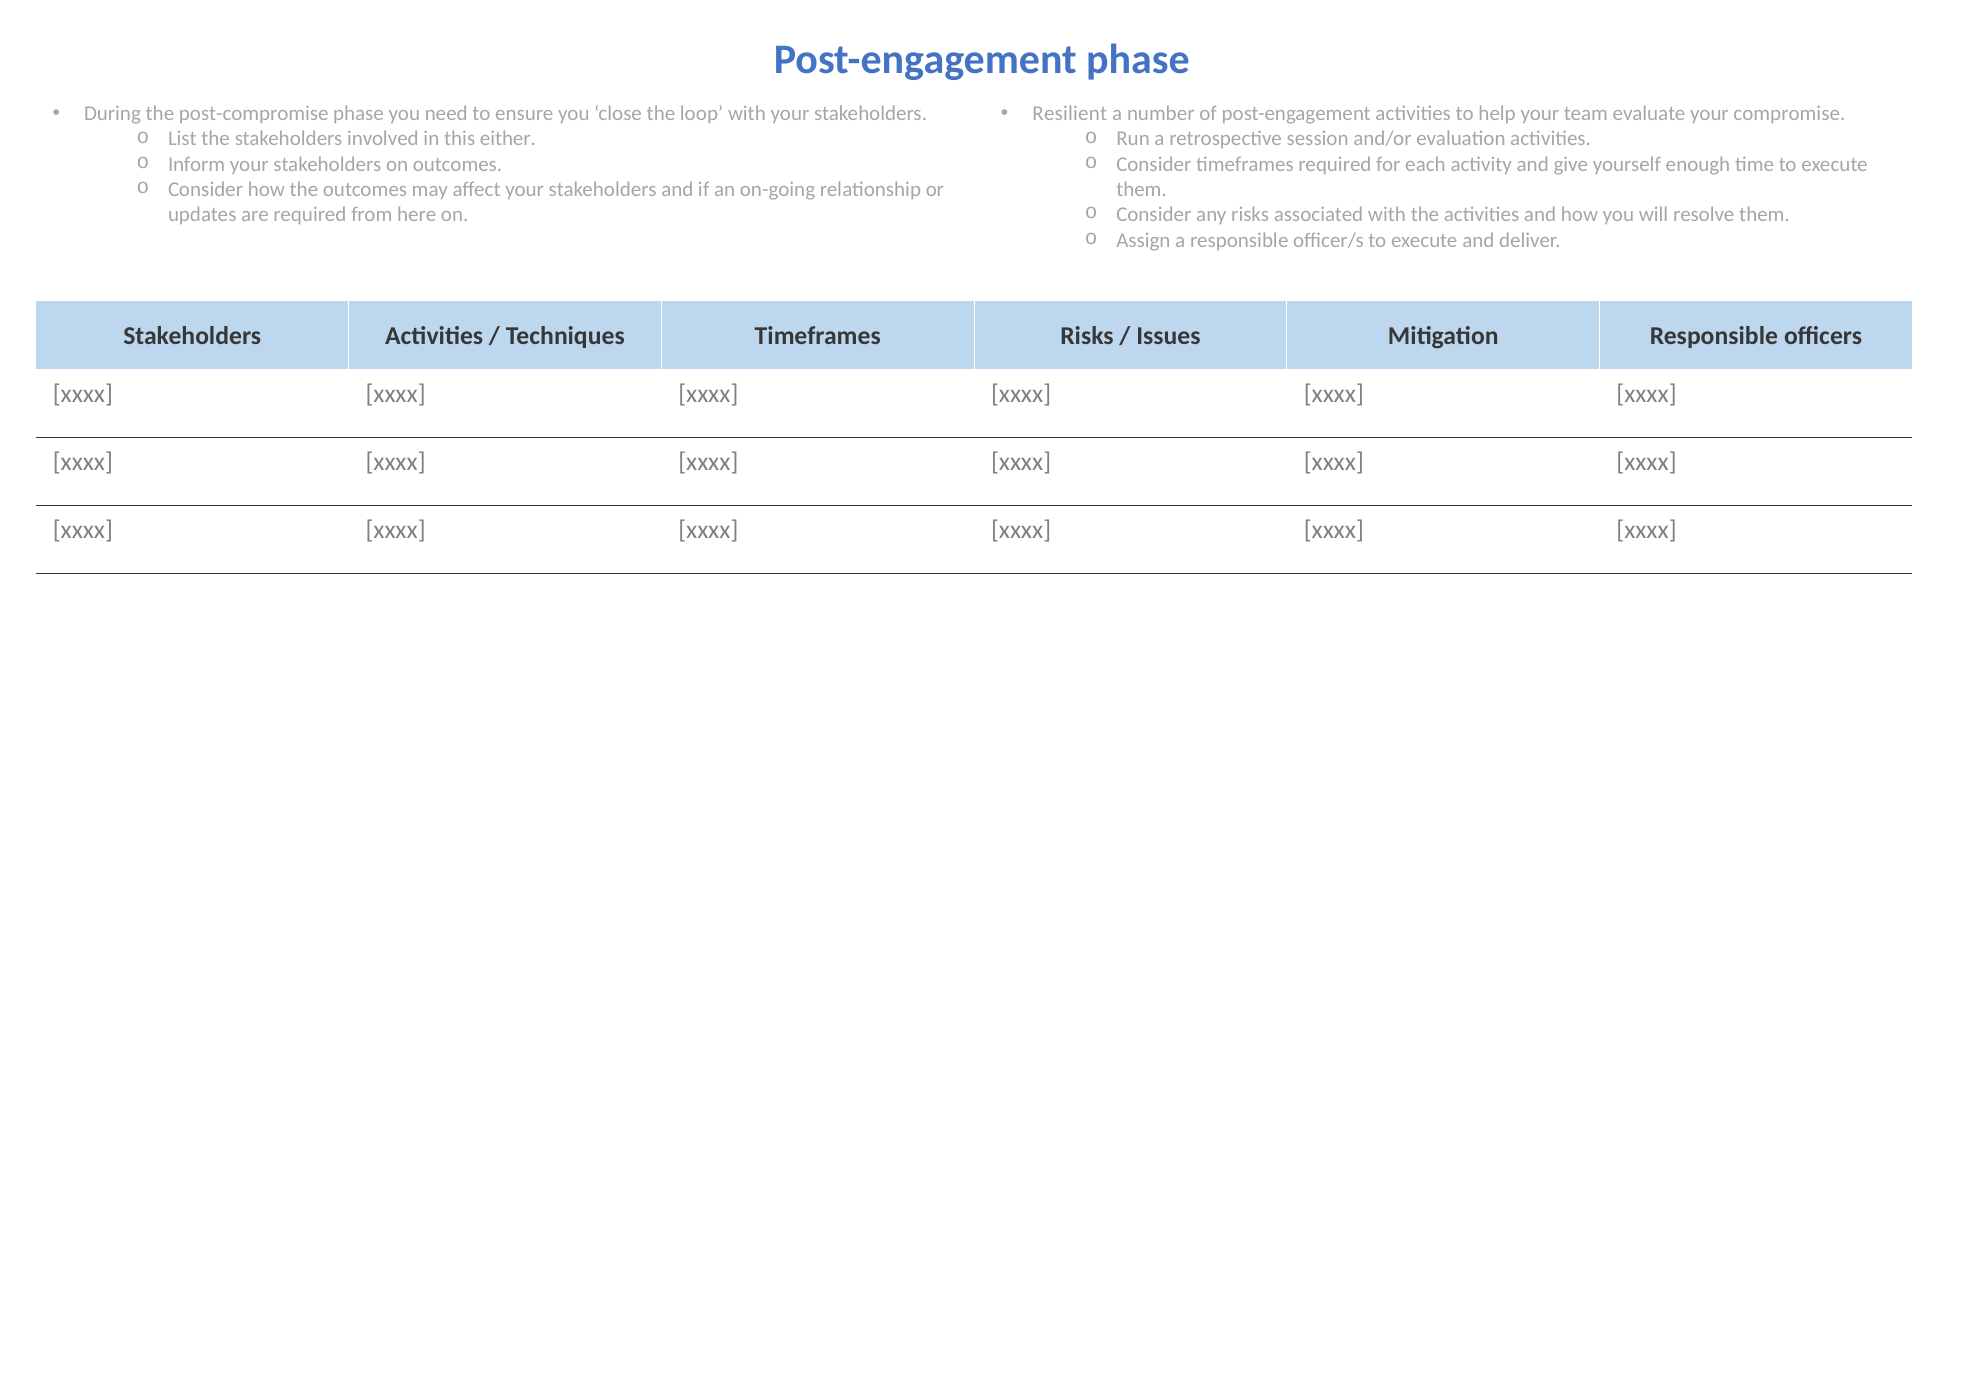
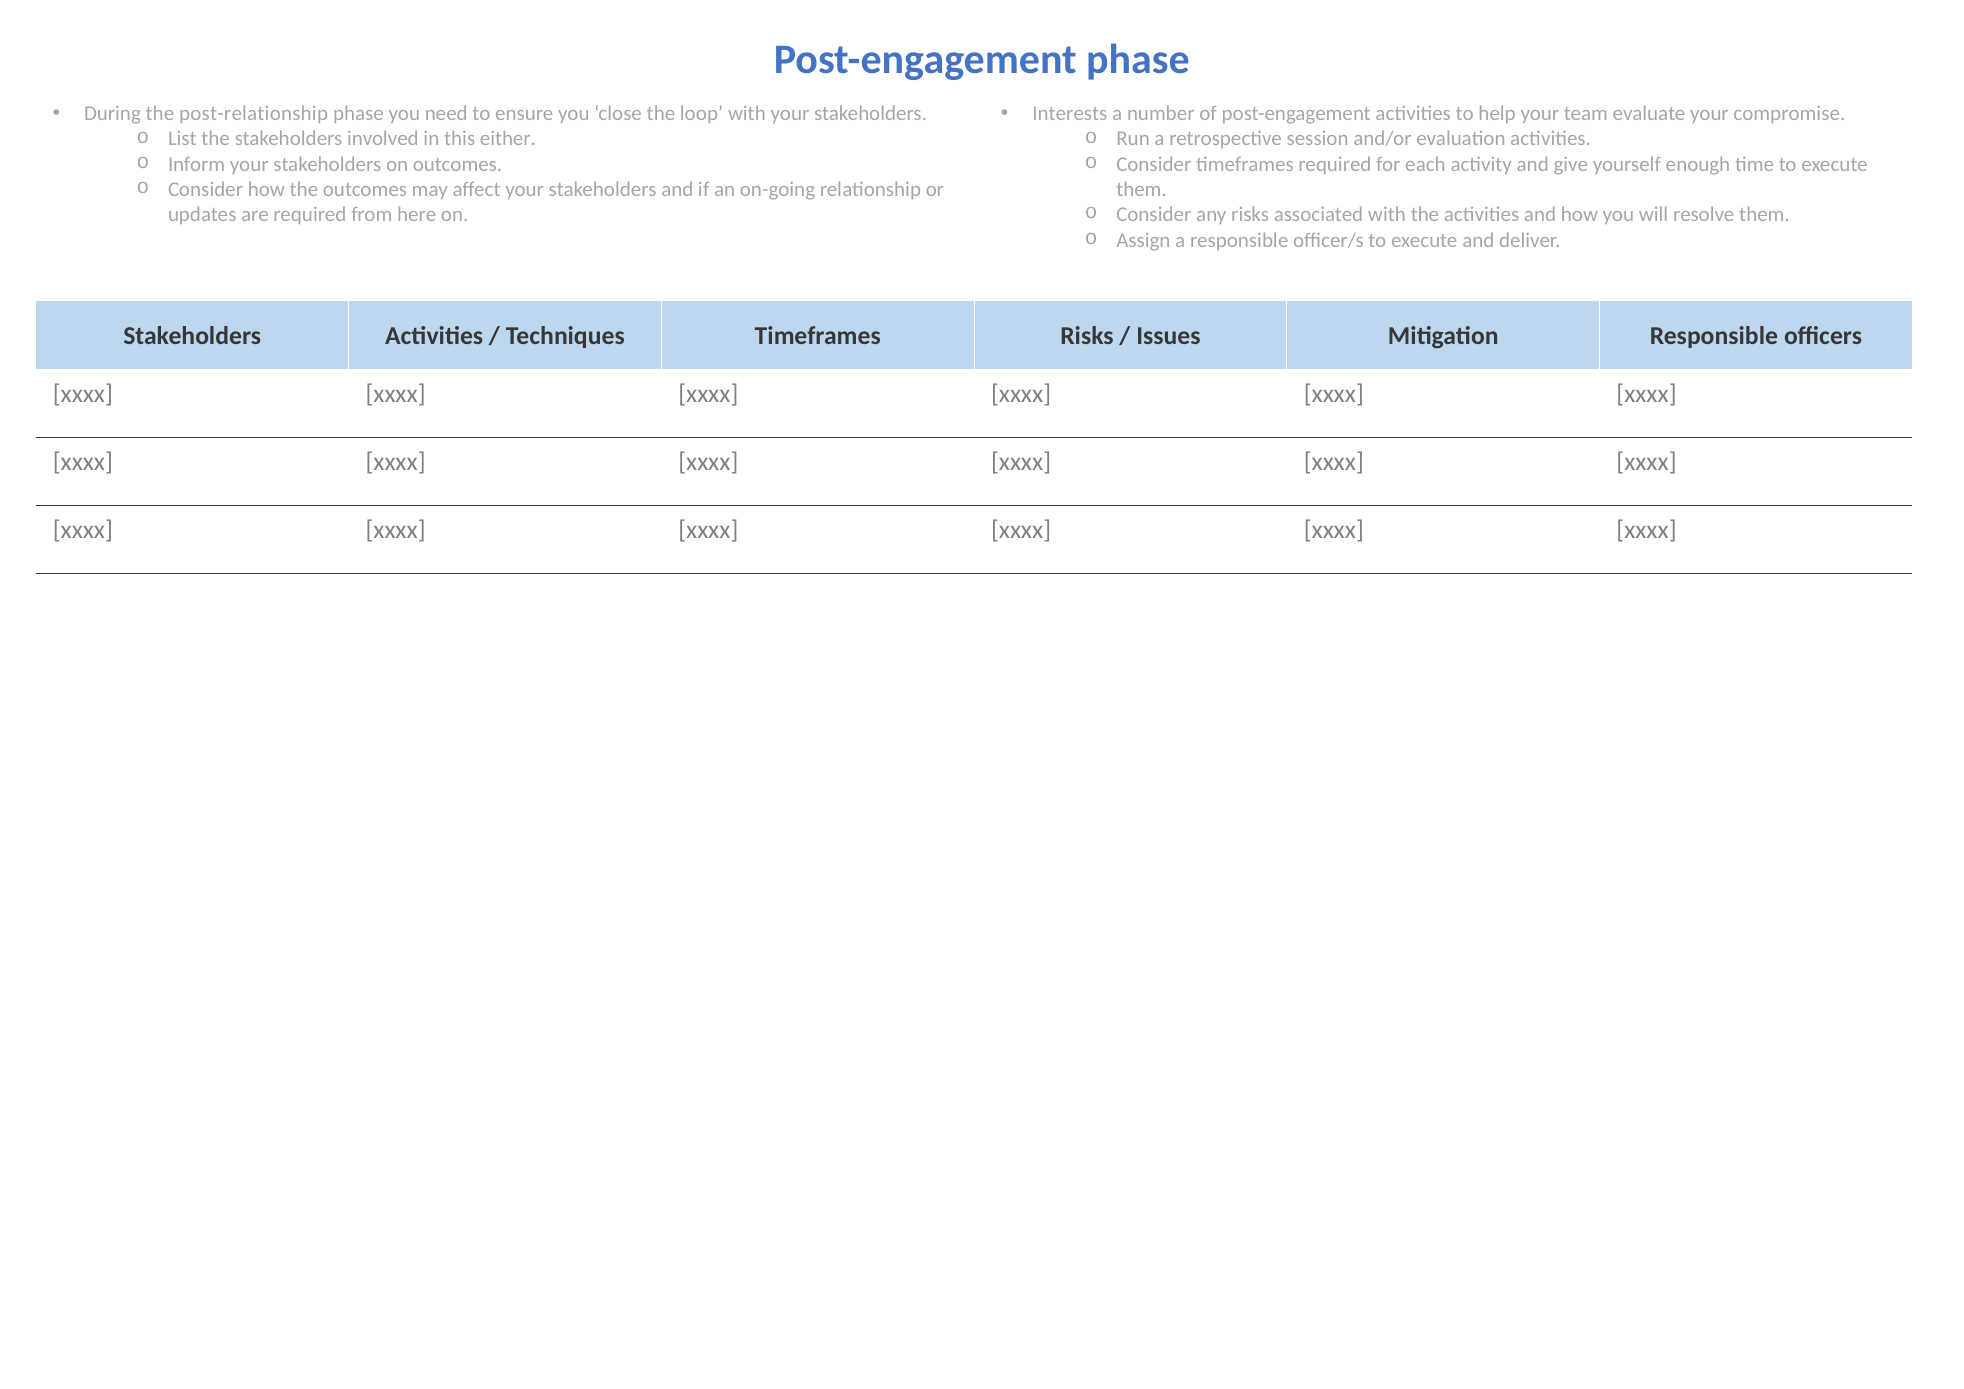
post-compromise: post-compromise -> post-relationship
Resilient: Resilient -> Interests
